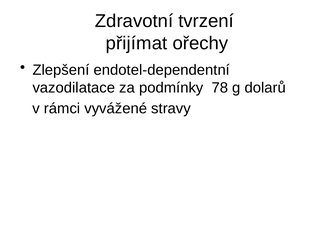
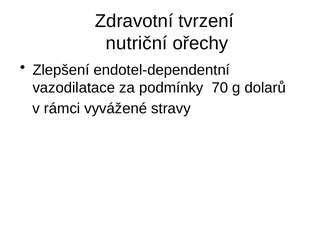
přijímat: přijímat -> nutriční
78: 78 -> 70
